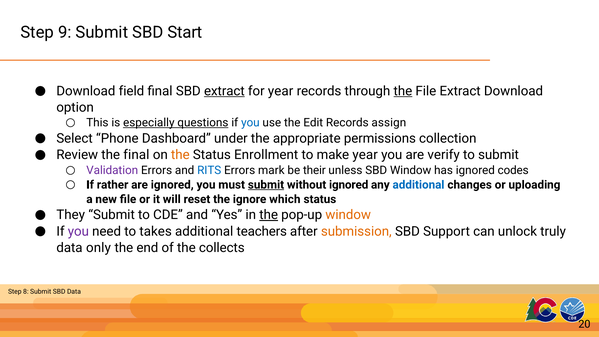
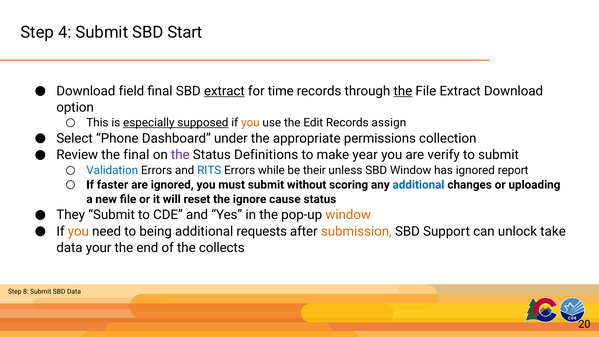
9: 9 -> 4
for year: year -> time
questions: questions -> supposed
you at (250, 123) colour: blue -> orange
the at (180, 155) colour: orange -> purple
Enrollment: Enrollment -> Definitions
Validation colour: purple -> blue
mark: mark -> while
codes: codes -> report
rather: rather -> faster
submit at (266, 185) underline: present -> none
without ignored: ignored -> scoring
which: which -> cause
the at (269, 215) underline: present -> none
you at (78, 231) colour: purple -> orange
takes: takes -> being
teachers: teachers -> requests
truly: truly -> take
only: only -> your
